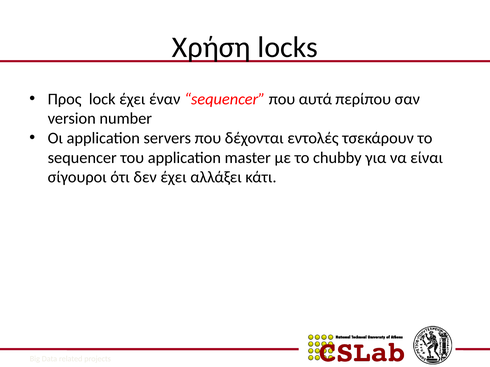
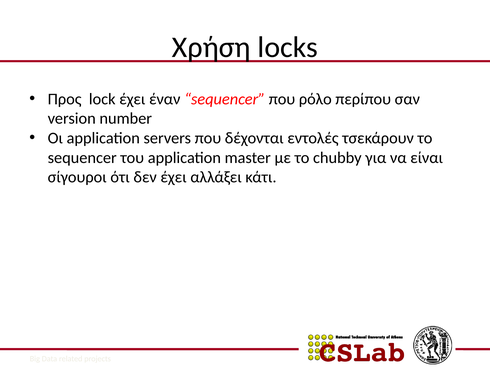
αυτά: αυτά -> ρόλο
